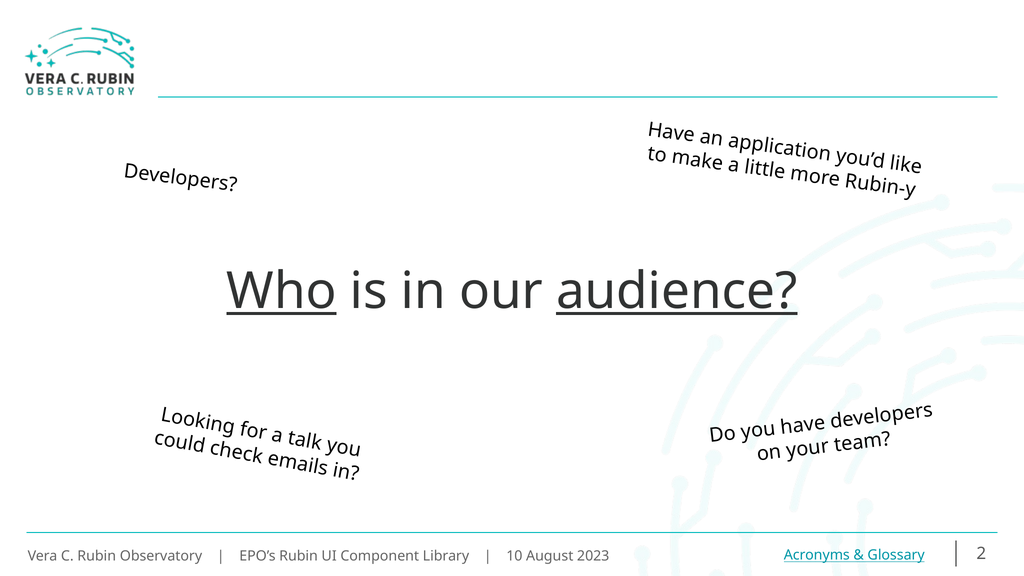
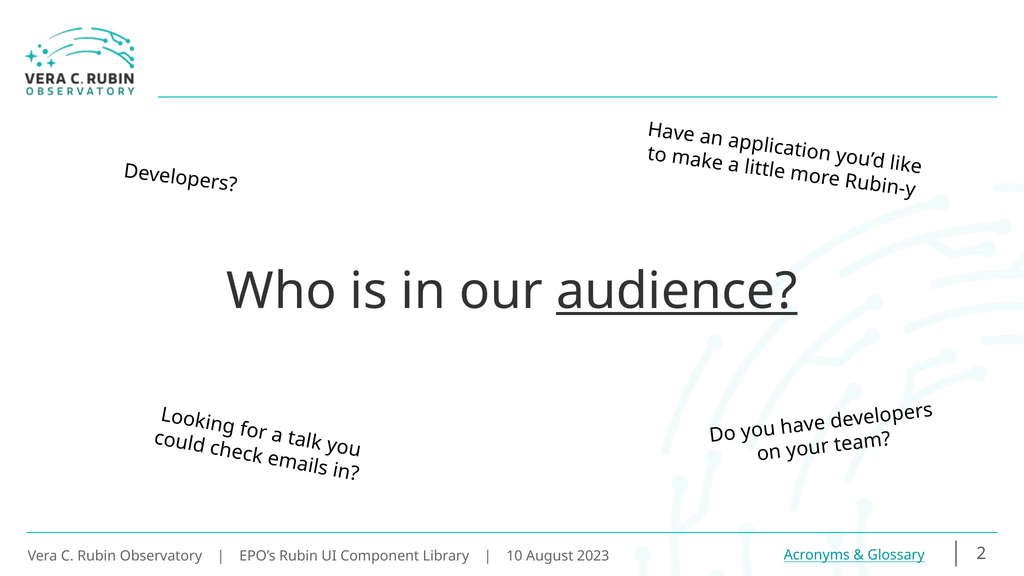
Who underline: present -> none
